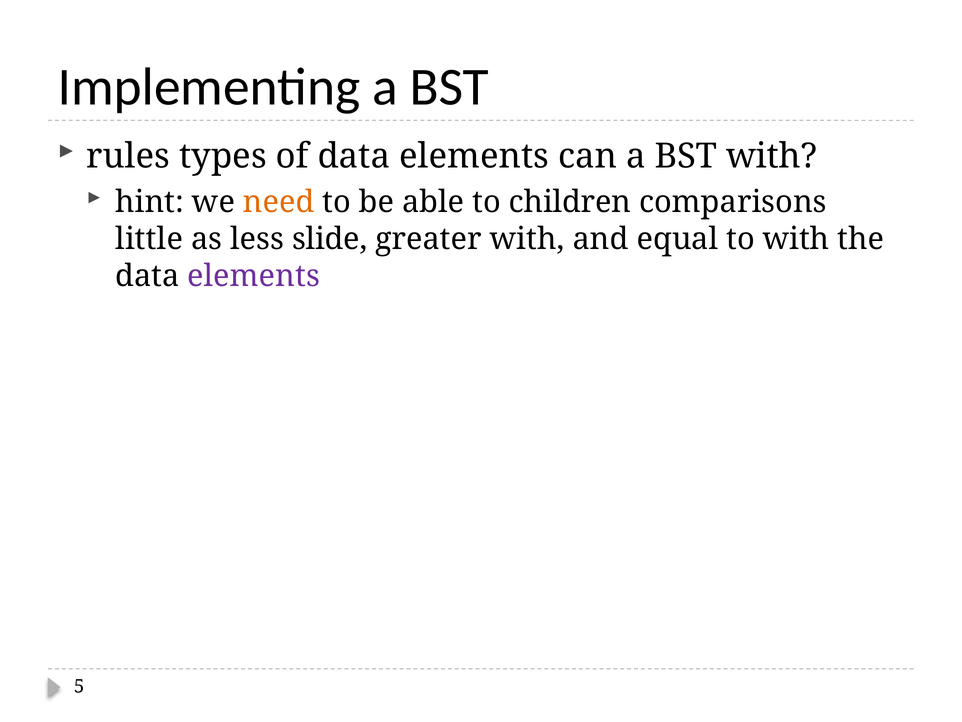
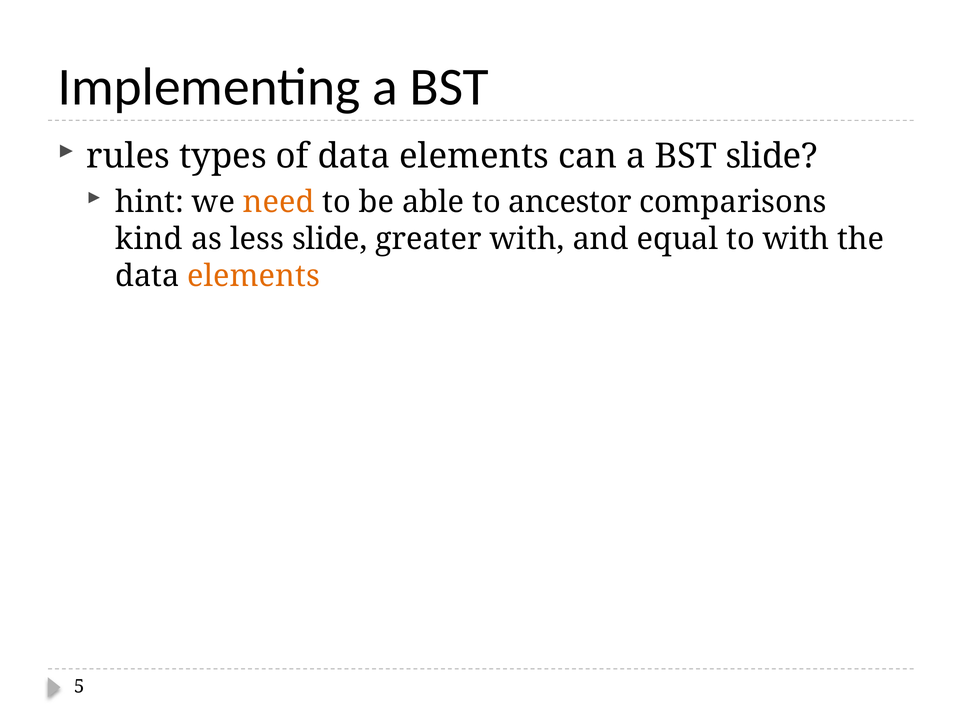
BST with: with -> slide
children: children -> ancestor
little: little -> kind
elements at (254, 276) colour: purple -> orange
